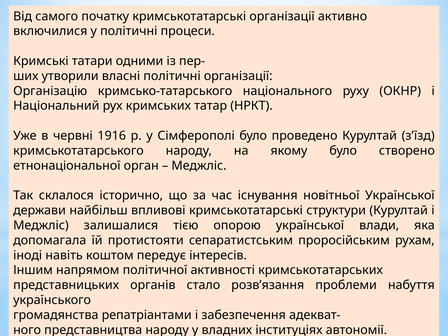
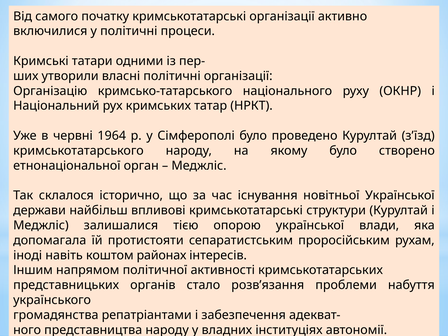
1916: 1916 -> 1964
передує: передує -> районах
